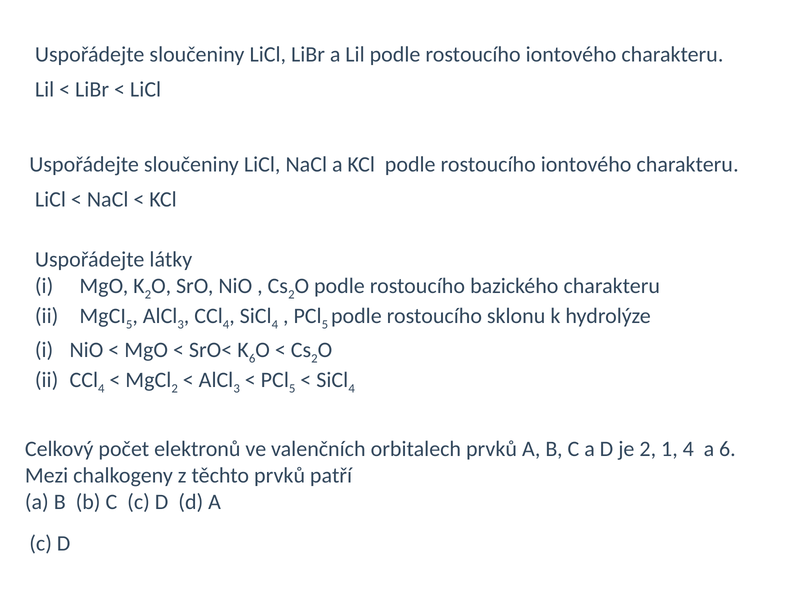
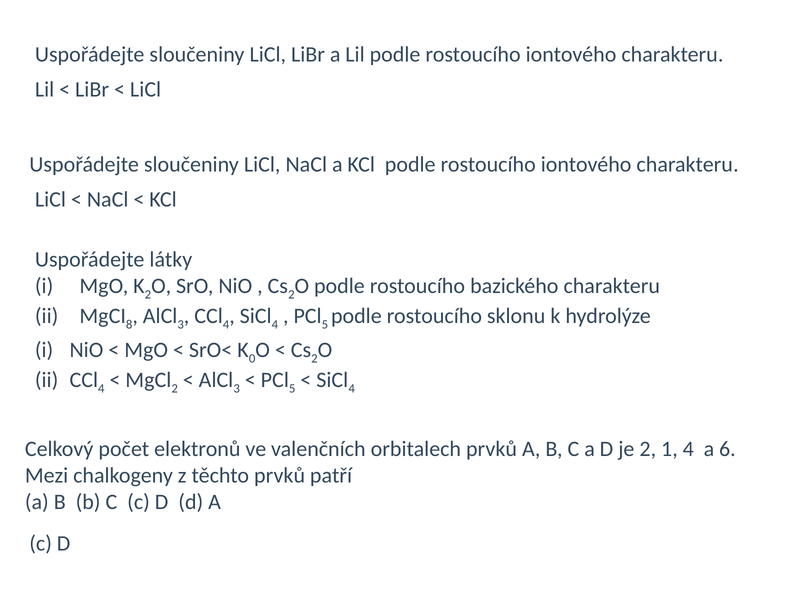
5 at (129, 325): 5 -> 8
K 6: 6 -> 0
